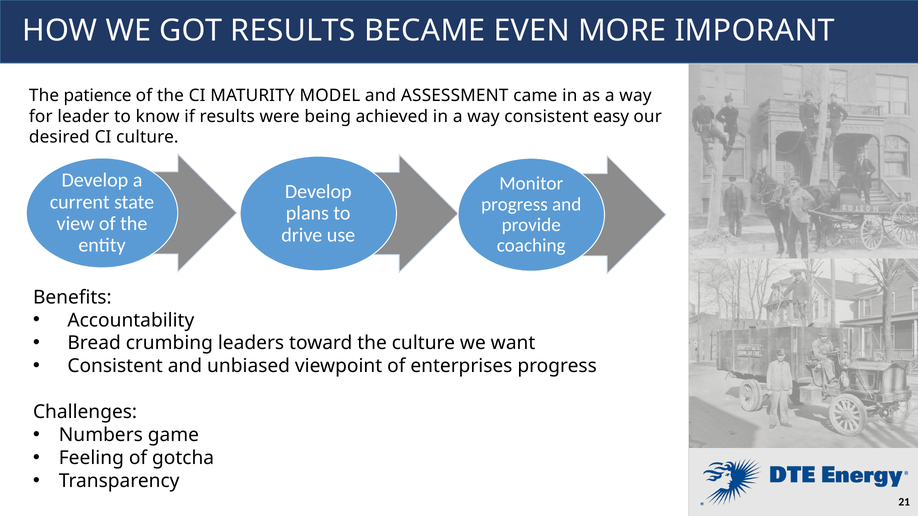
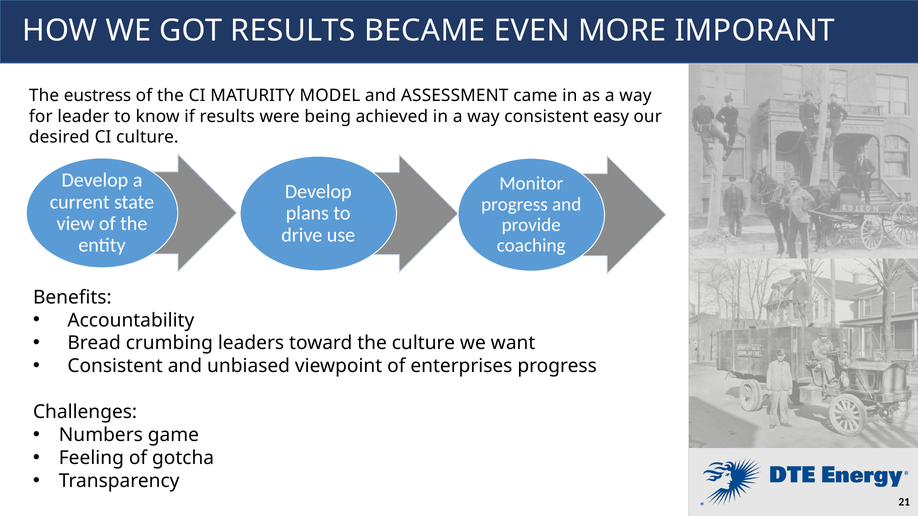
patience: patience -> eustress
